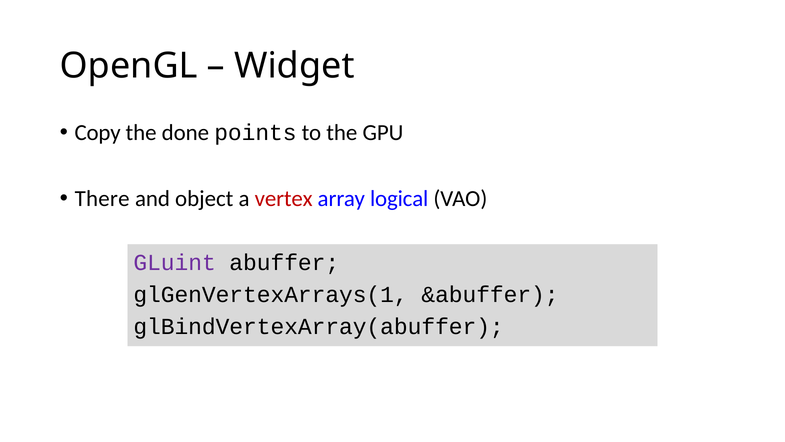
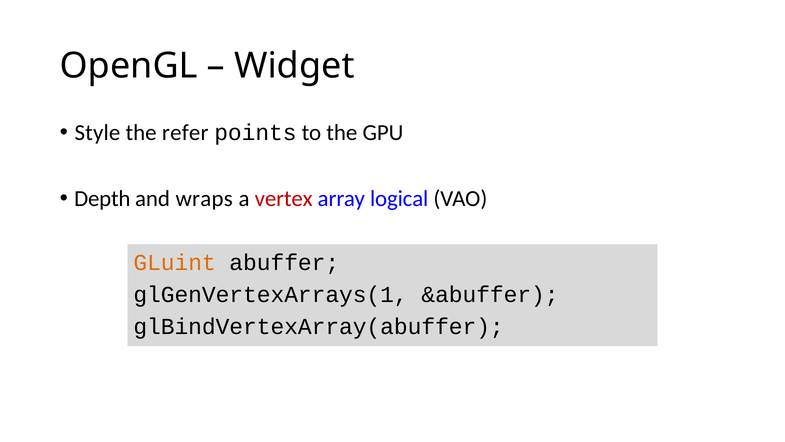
Copy: Copy -> Style
done: done -> refer
There: There -> Depth
object: object -> wraps
GLuint colour: purple -> orange
